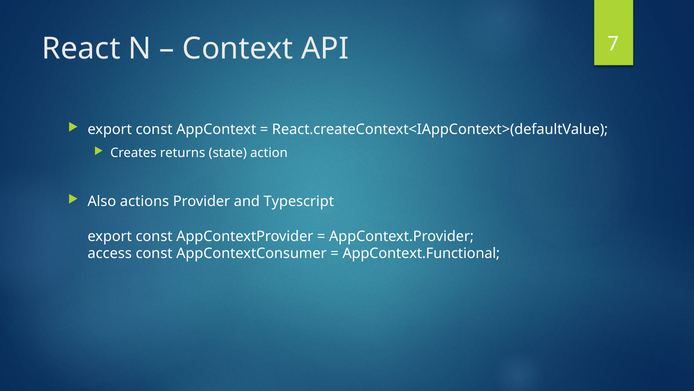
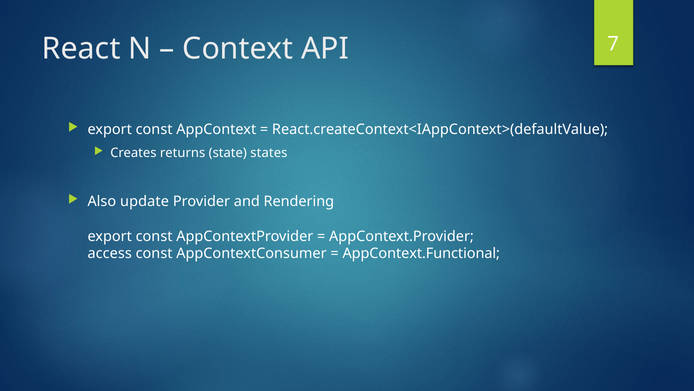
action: action -> states
actions: actions -> update
Typescript: Typescript -> Rendering
